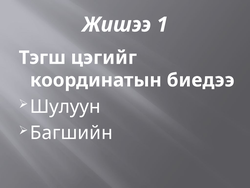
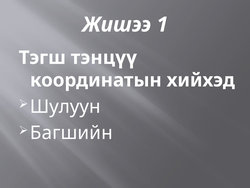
цэгийг: цэгийг -> тэнцүү
биедээ: биедээ -> хийхэд
